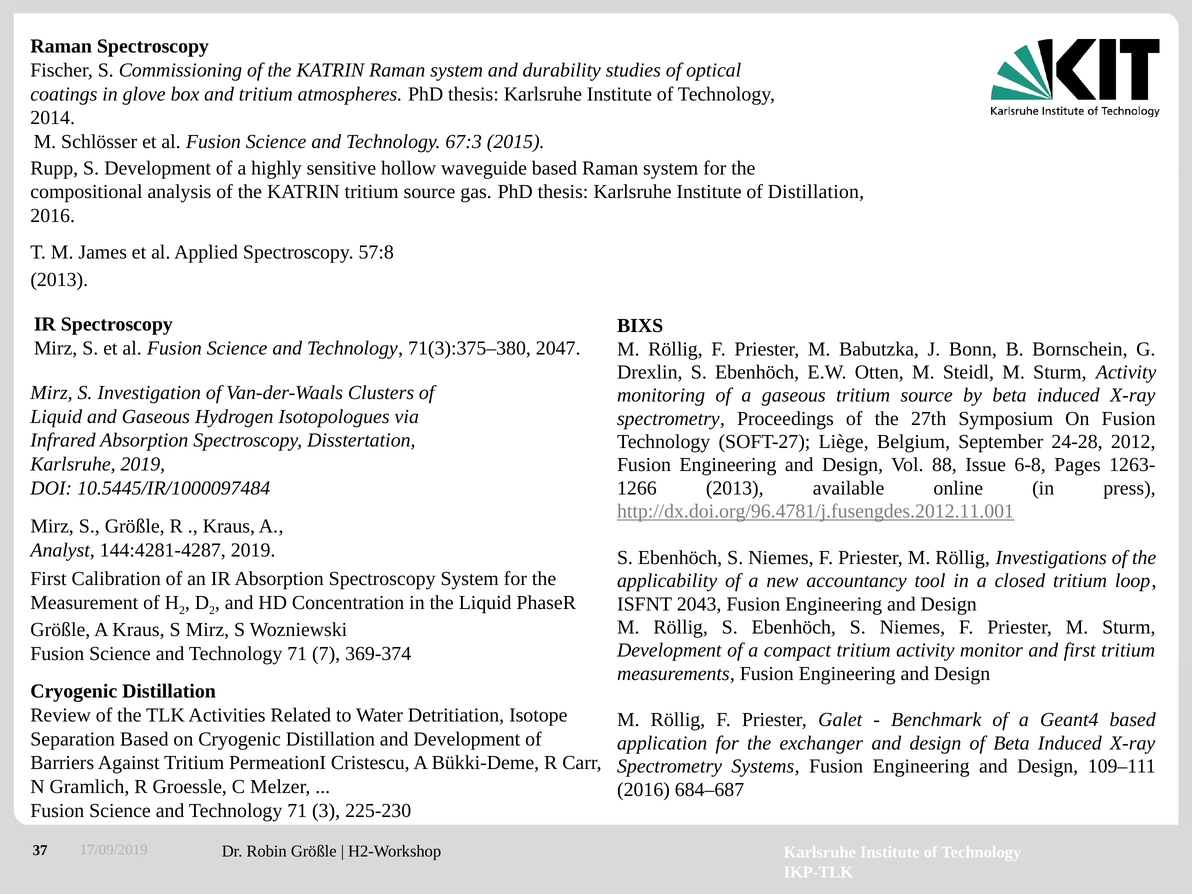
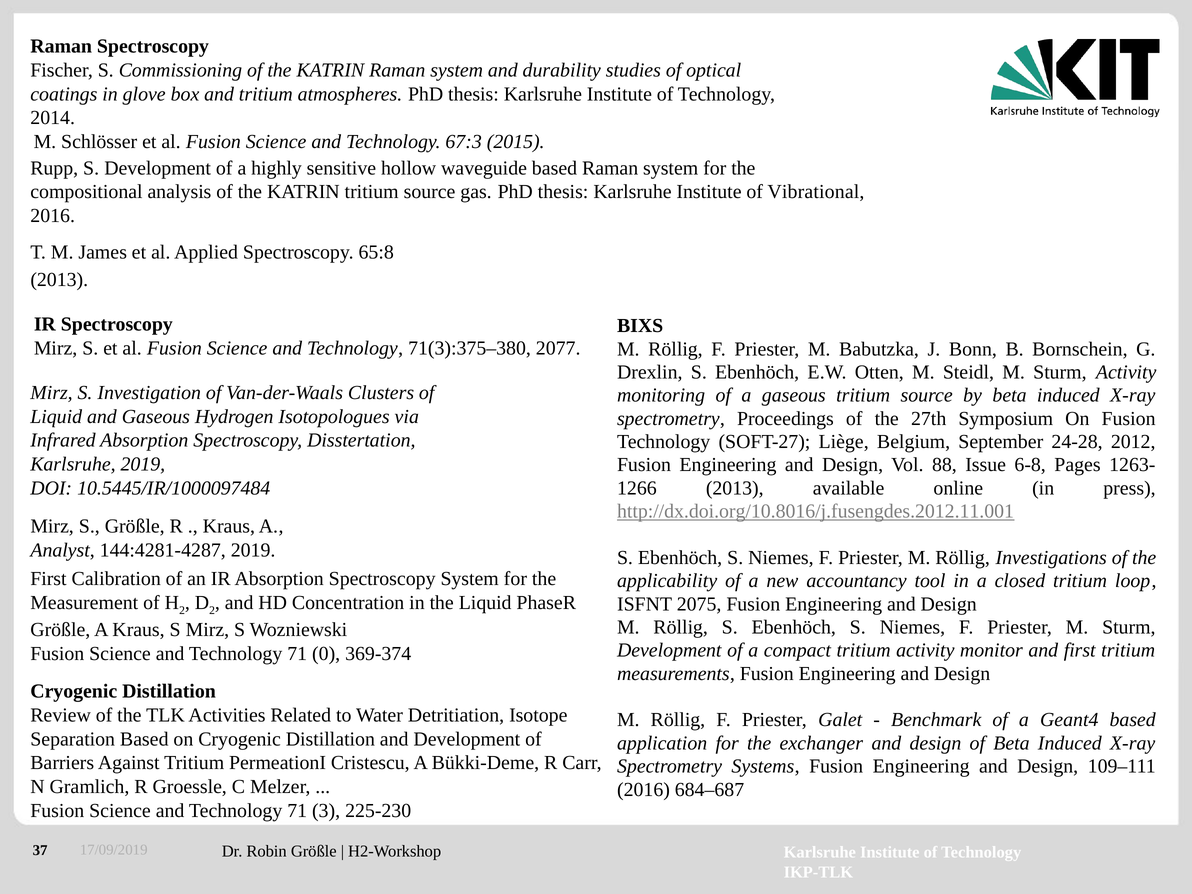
of Distillation: Distillation -> Vibrational
57:8: 57:8 -> 65:8
2047: 2047 -> 2077
http://dx.doi.org/96.4781/j.fusengdes.2012.11.001: http://dx.doi.org/96.4781/j.fusengdes.2012.11.001 -> http://dx.doi.org/10.8016/j.fusengdes.2012.11.001
2043: 2043 -> 2075
7: 7 -> 0
